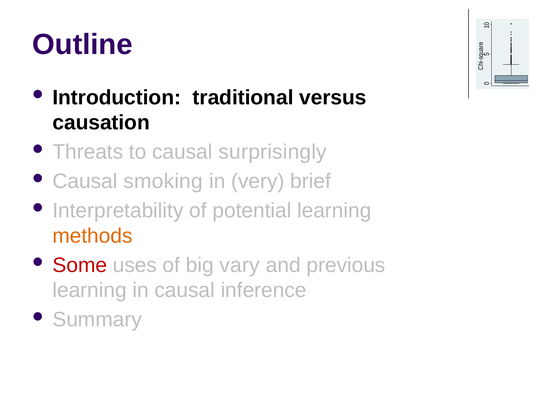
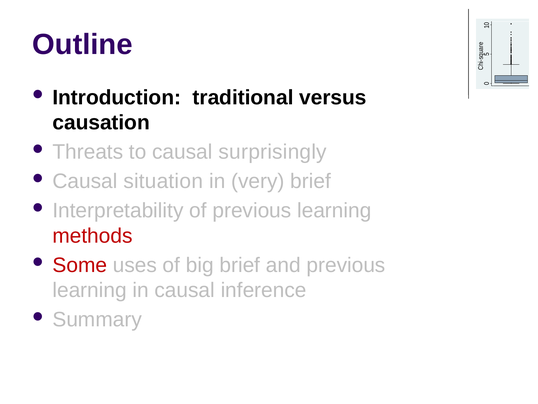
smoking: smoking -> situation
of potential: potential -> previous
methods colour: orange -> red
big vary: vary -> brief
